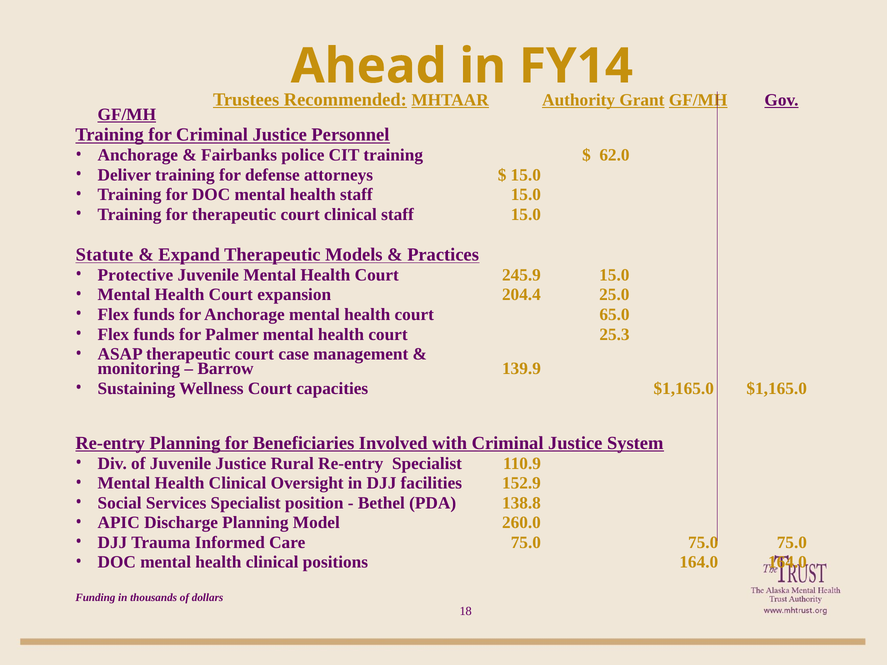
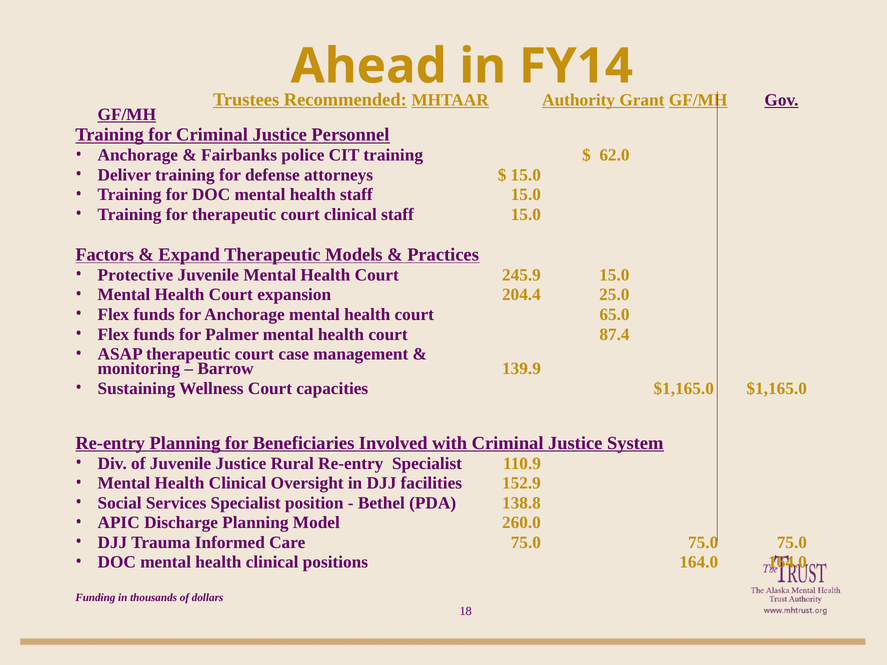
Statute: Statute -> Factors
25.3: 25.3 -> 87.4
